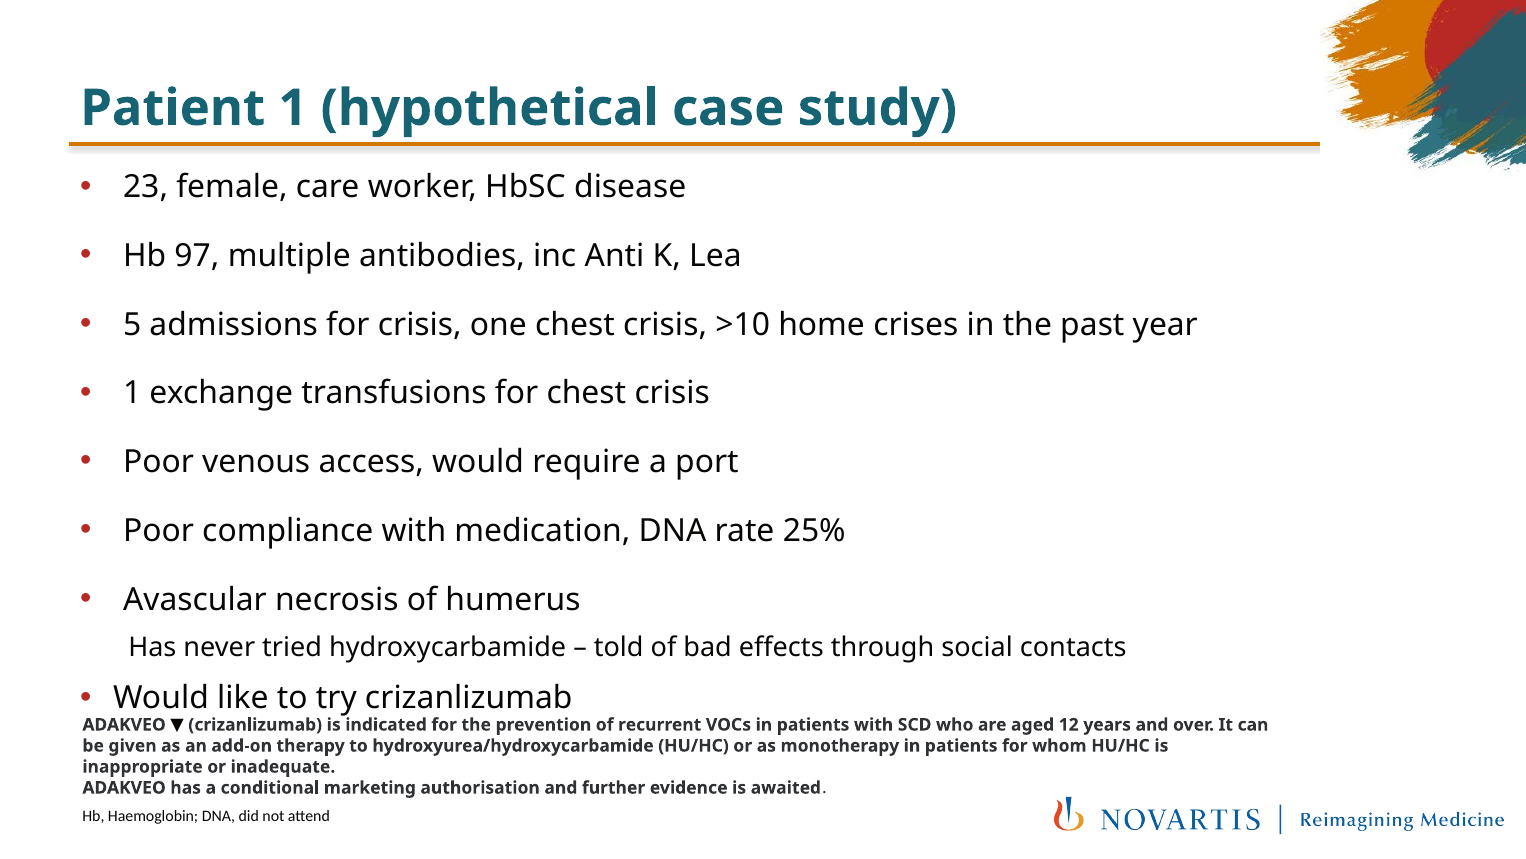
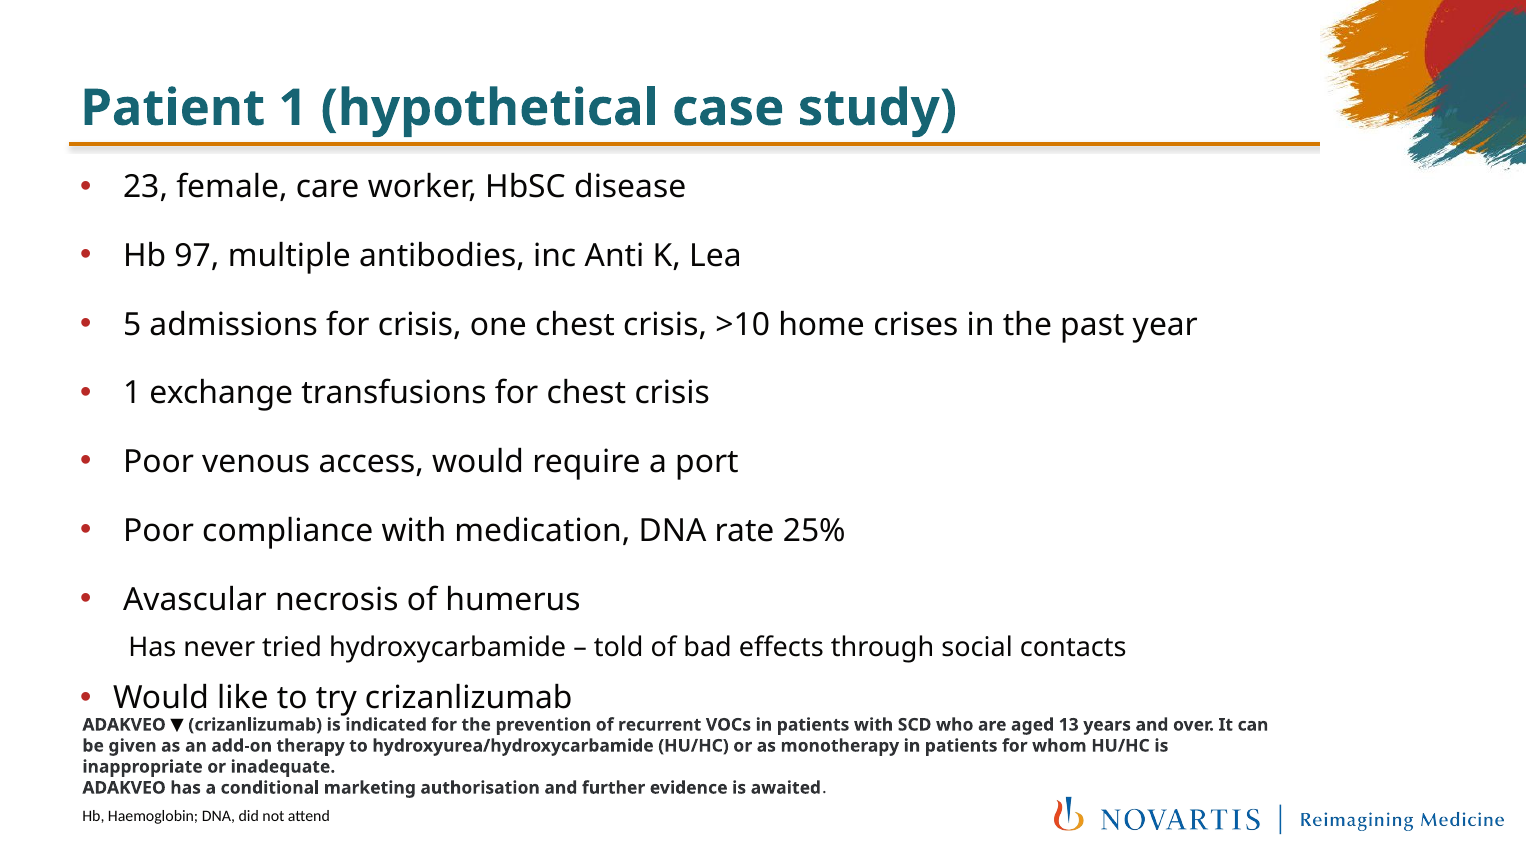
12: 12 -> 13
